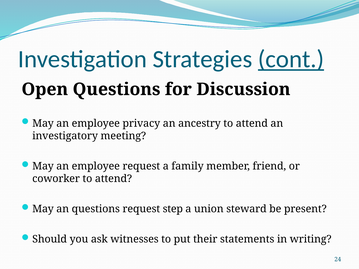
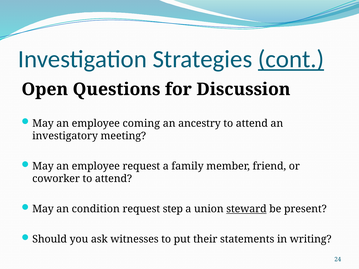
privacy: privacy -> coming
an questions: questions -> condition
steward underline: none -> present
